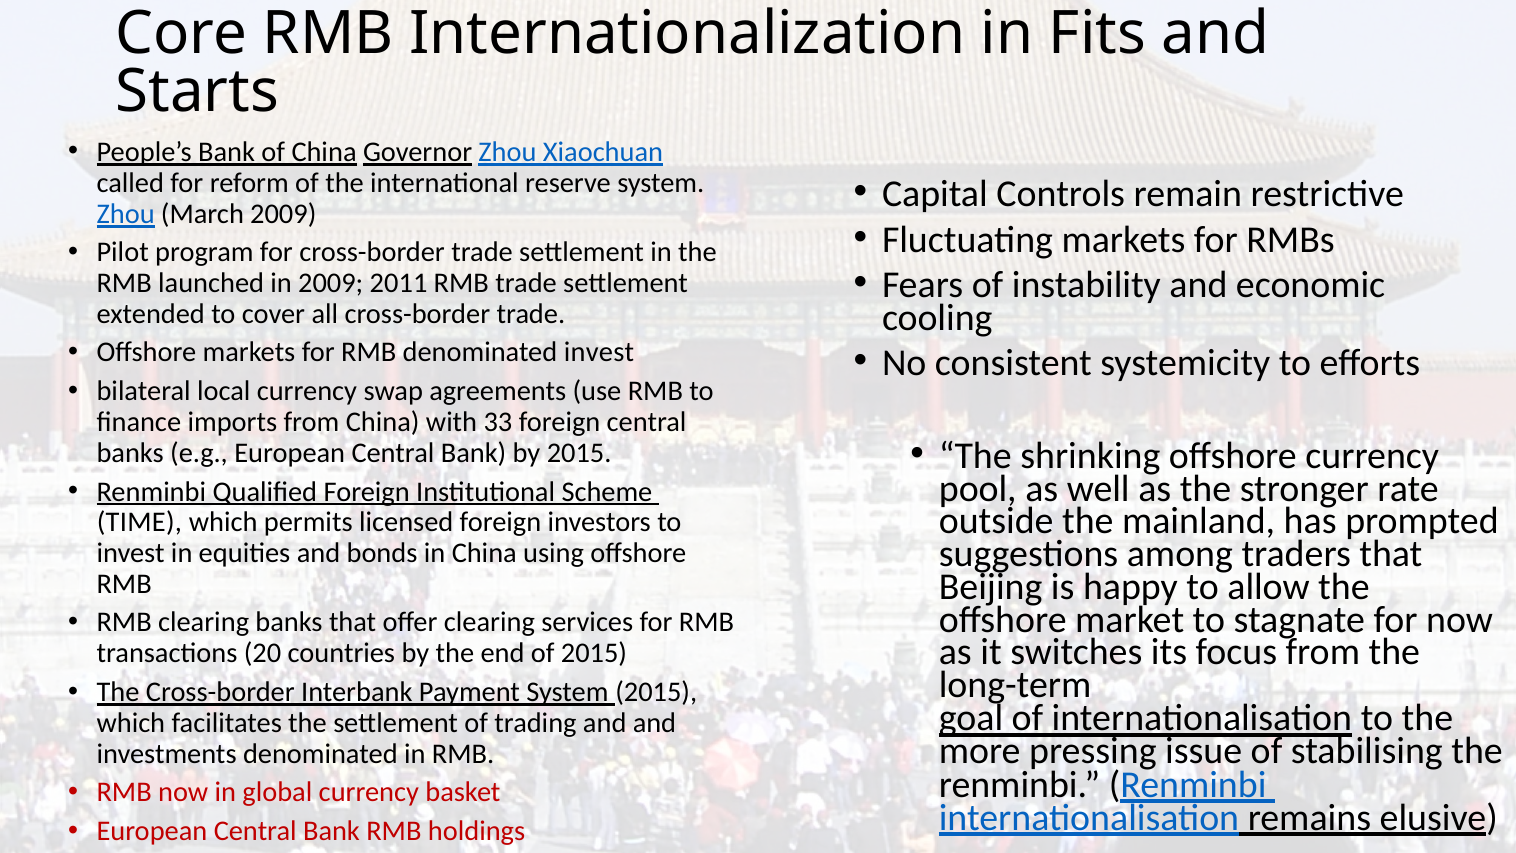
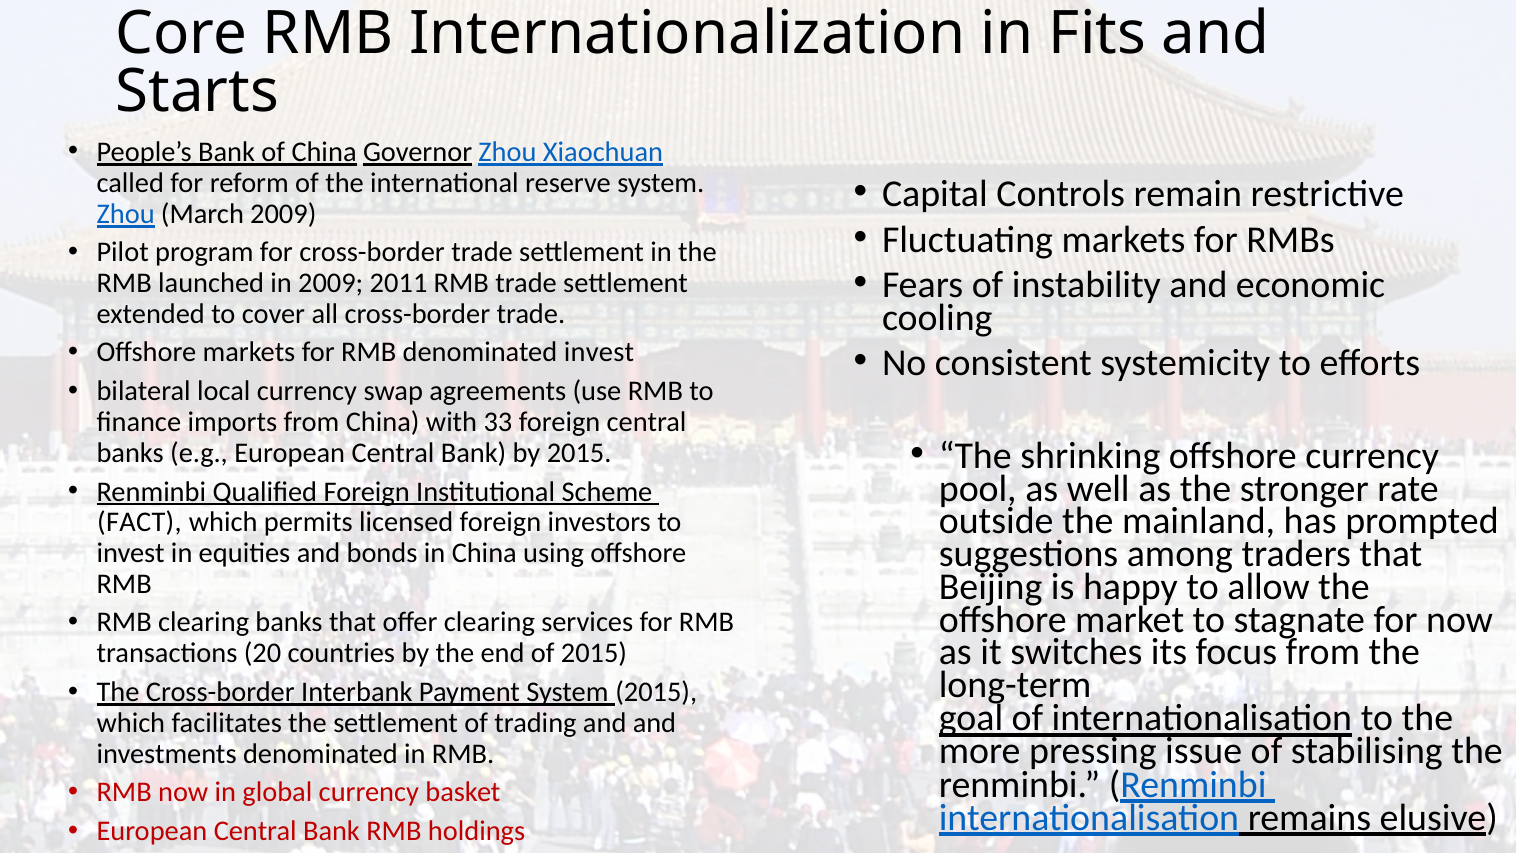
TIME: TIME -> FACT
